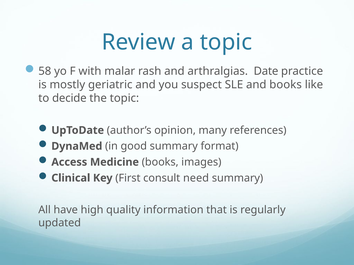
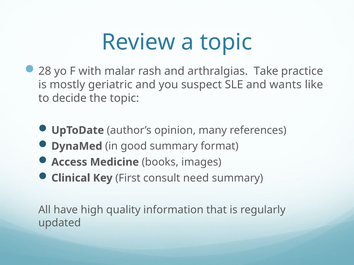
58: 58 -> 28
Date: Date -> Take
and books: books -> wants
